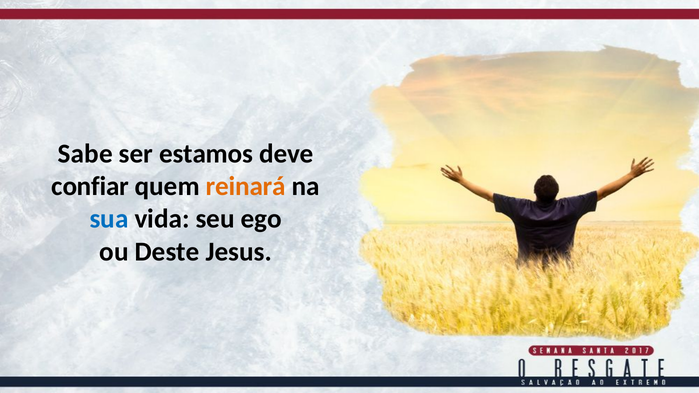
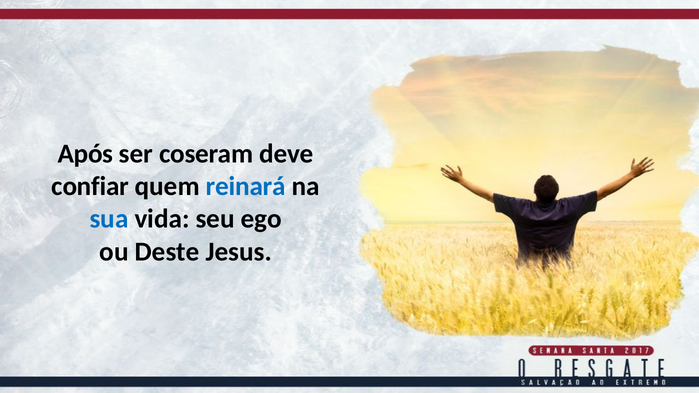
Sabe: Sabe -> Após
estamos: estamos -> coseram
reinará colour: orange -> blue
